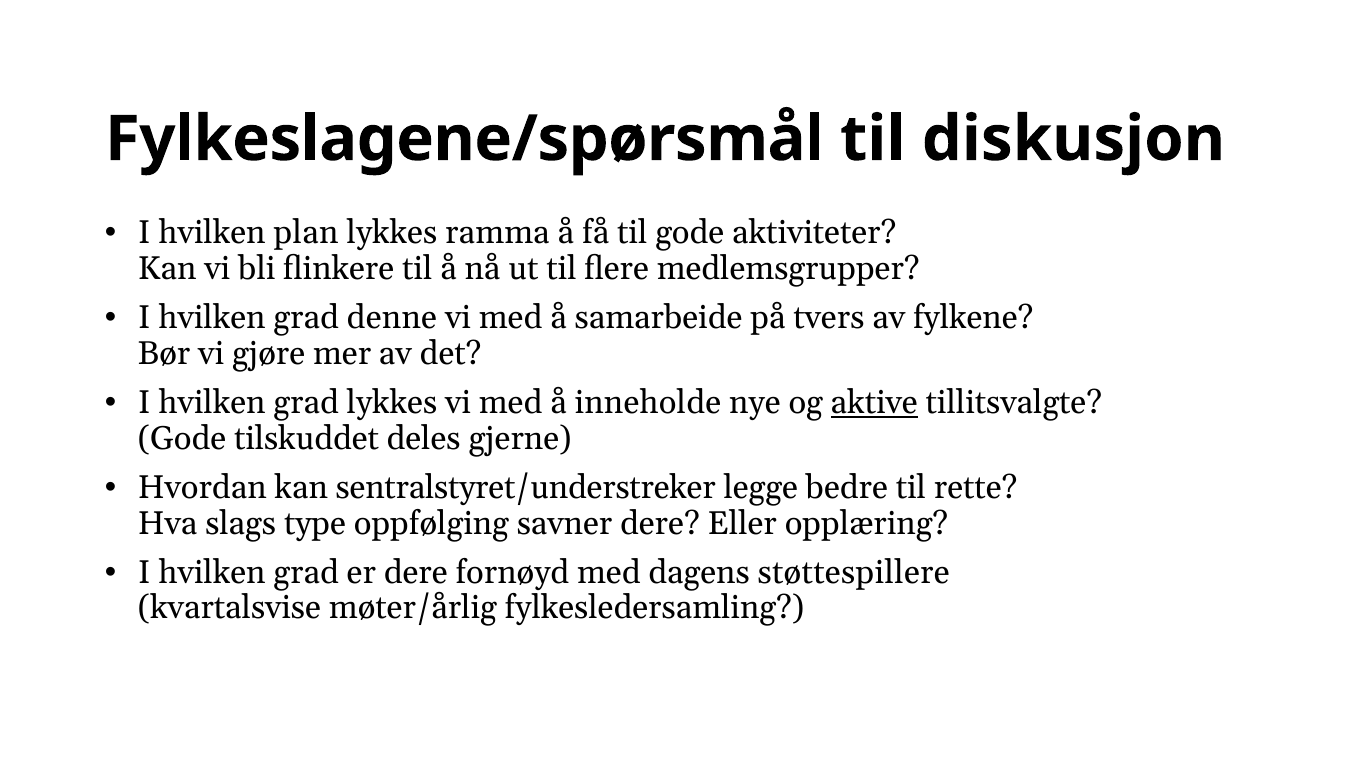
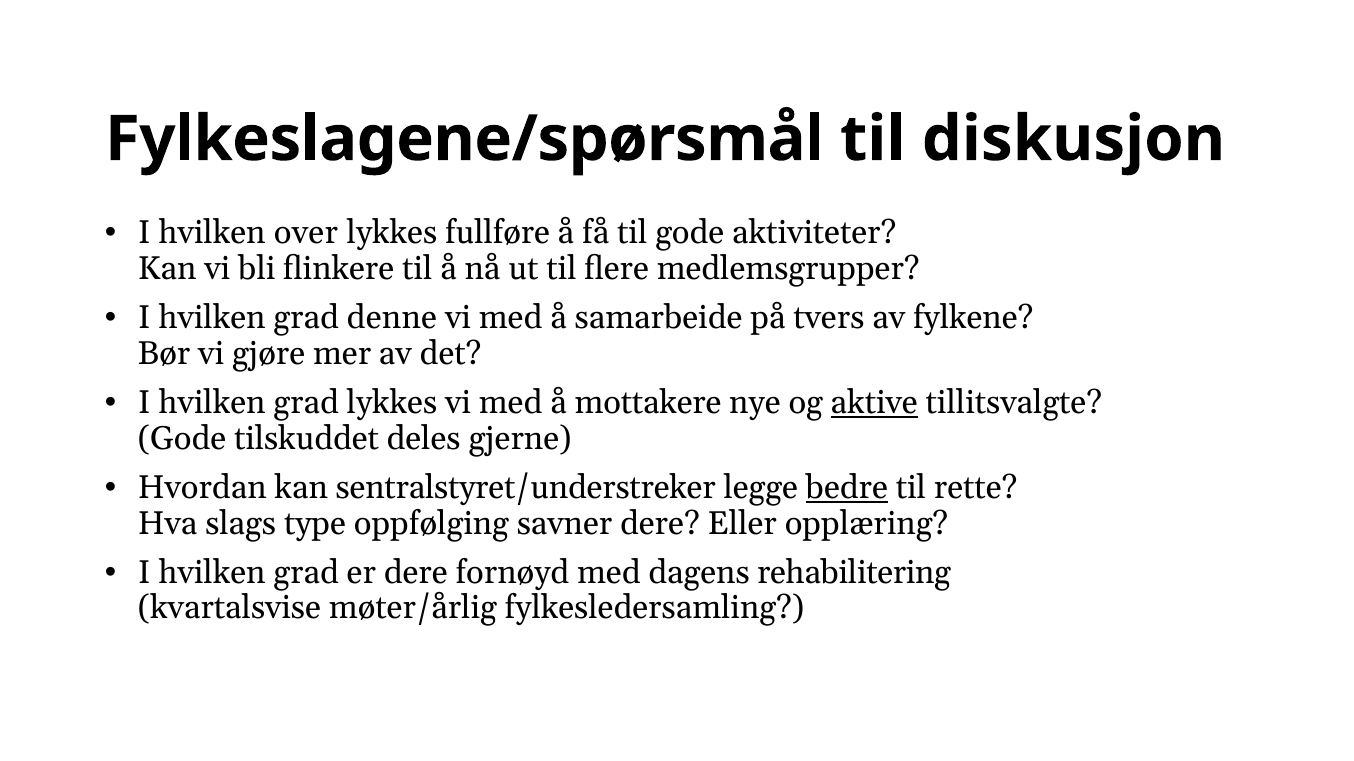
plan: plan -> over
ramma: ramma -> fullføre
inneholde: inneholde -> mottakere
bedre underline: none -> present
støttespillere: støttespillere -> rehabilitering
